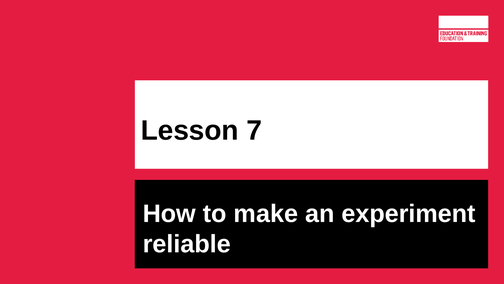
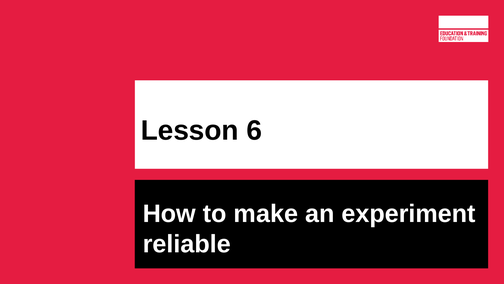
7: 7 -> 6
